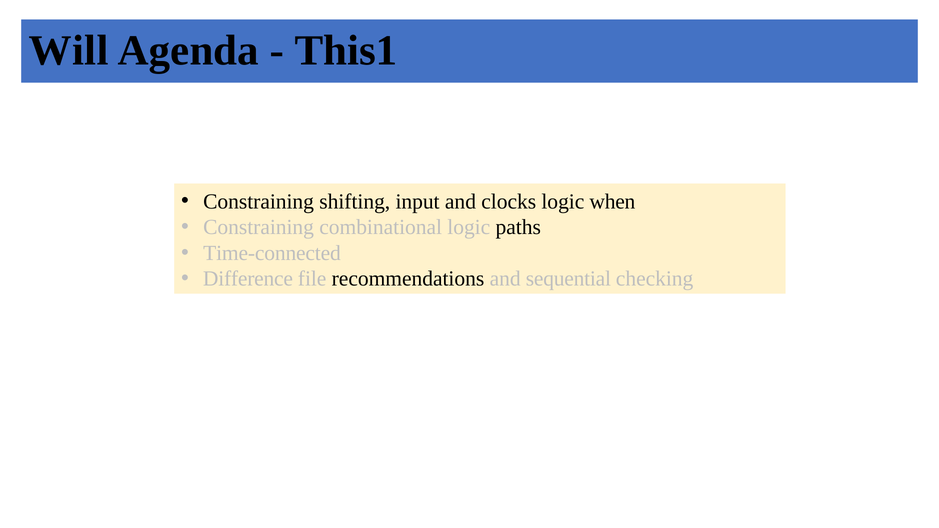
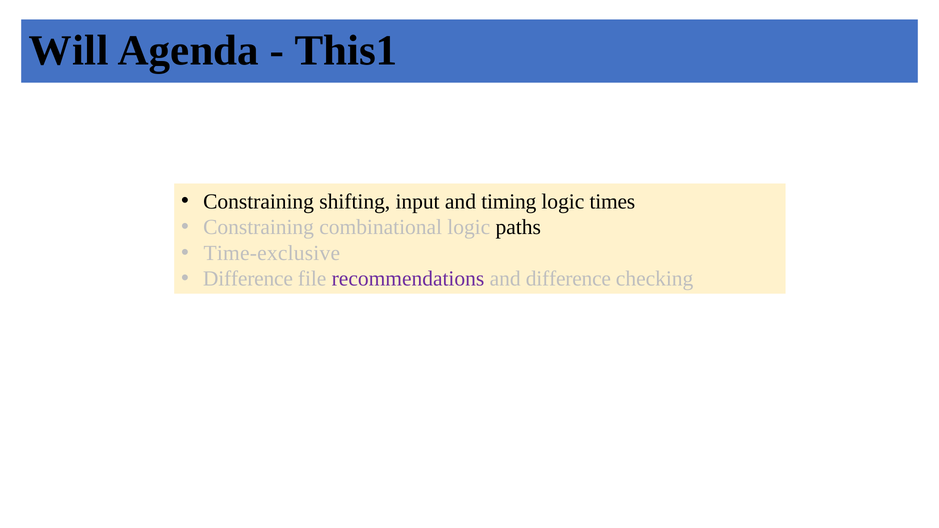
clocks: clocks -> timing
when: when -> times
Time-connected: Time-connected -> Time-exclusive
recommendations colour: black -> purple
and sequential: sequential -> difference
